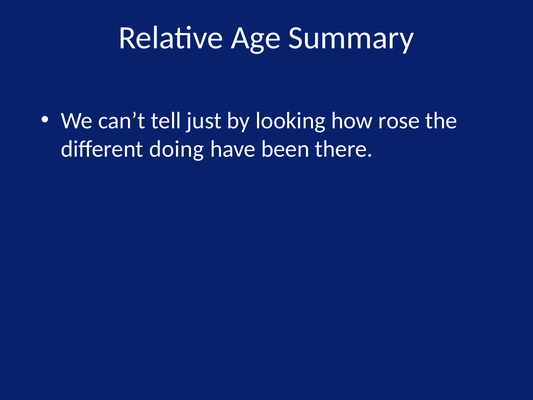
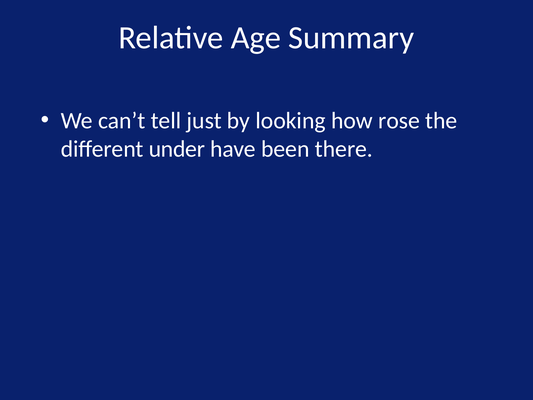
doing: doing -> under
